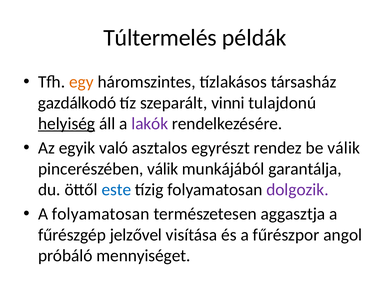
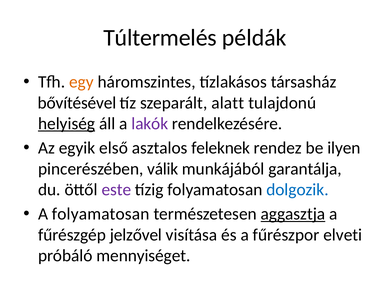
gazdálkodó: gazdálkodó -> bővítésével
vinni: vinni -> alatt
való: való -> első
egyrészt: egyrészt -> feleknek
be válik: válik -> ilyen
este colour: blue -> purple
dolgozik colour: purple -> blue
aggasztja underline: none -> present
angol: angol -> elveti
